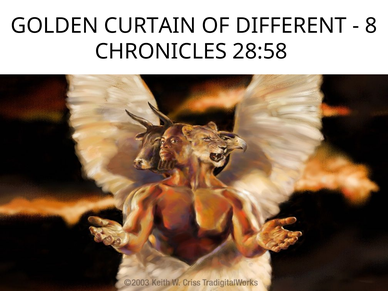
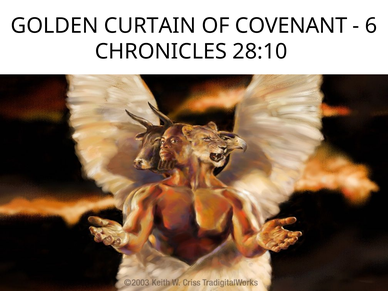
DIFFERENT: DIFFERENT -> COVENANT
8: 8 -> 6
28:58: 28:58 -> 28:10
